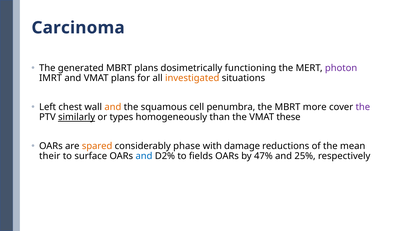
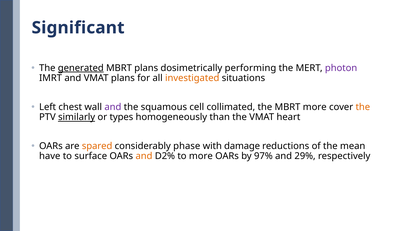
Carcinoma: Carcinoma -> Significant
generated underline: none -> present
functioning: functioning -> performing
and at (113, 107) colour: orange -> purple
penumbra: penumbra -> collimated
the at (363, 107) colour: purple -> orange
these: these -> heart
their: their -> have
and at (144, 157) colour: blue -> orange
to fields: fields -> more
47%: 47% -> 97%
25%: 25% -> 29%
